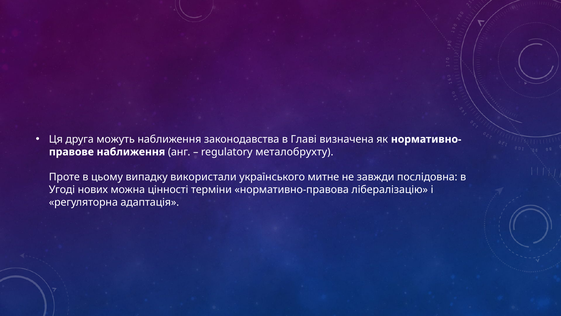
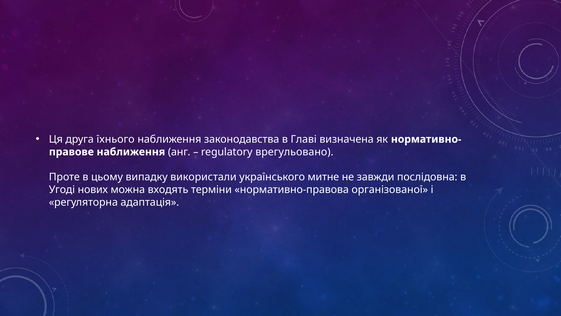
можуть: можуть -> їхнього
металобрухту: металобрухту -> врегульовано
цінності: цінності -> входять
лібералізацію: лібералізацію -> організованої
